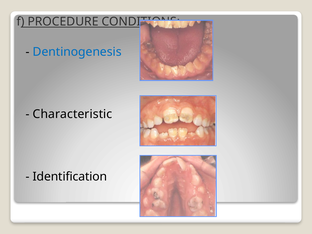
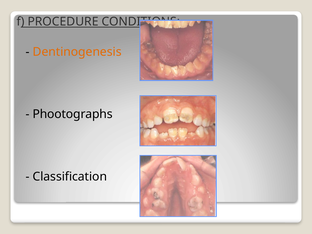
Dentinogenesis colour: blue -> orange
Characteristic: Characteristic -> Phootographs
Identification: Identification -> Classification
